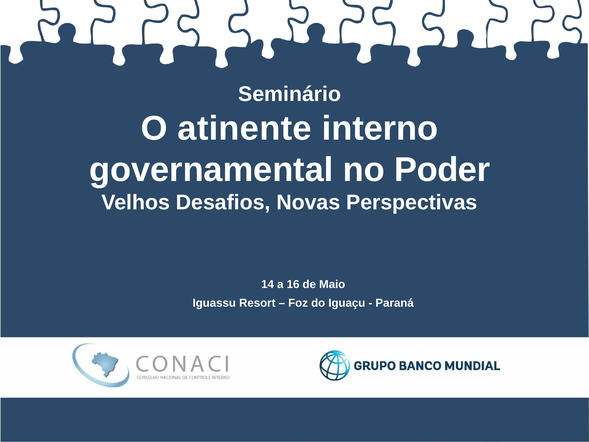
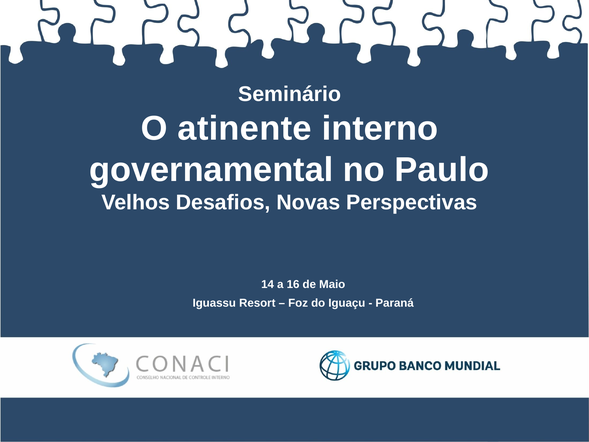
Poder: Poder -> Paulo
